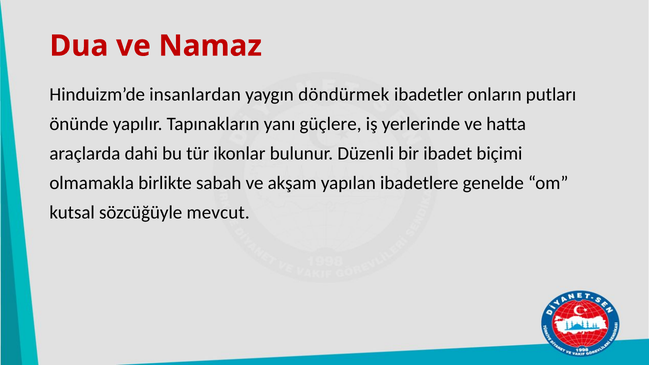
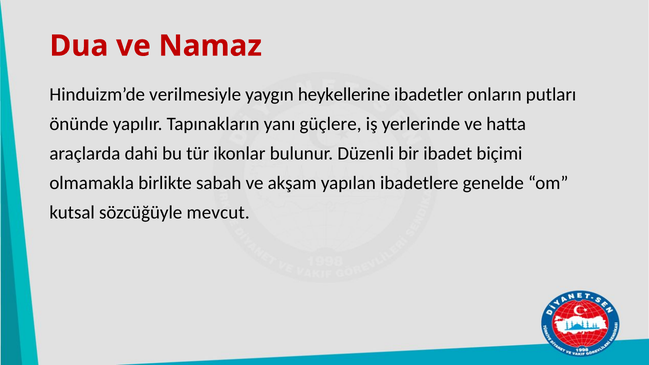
insanlardan: insanlardan -> verilmesiyle
döndürmek: döndürmek -> heykellerine
